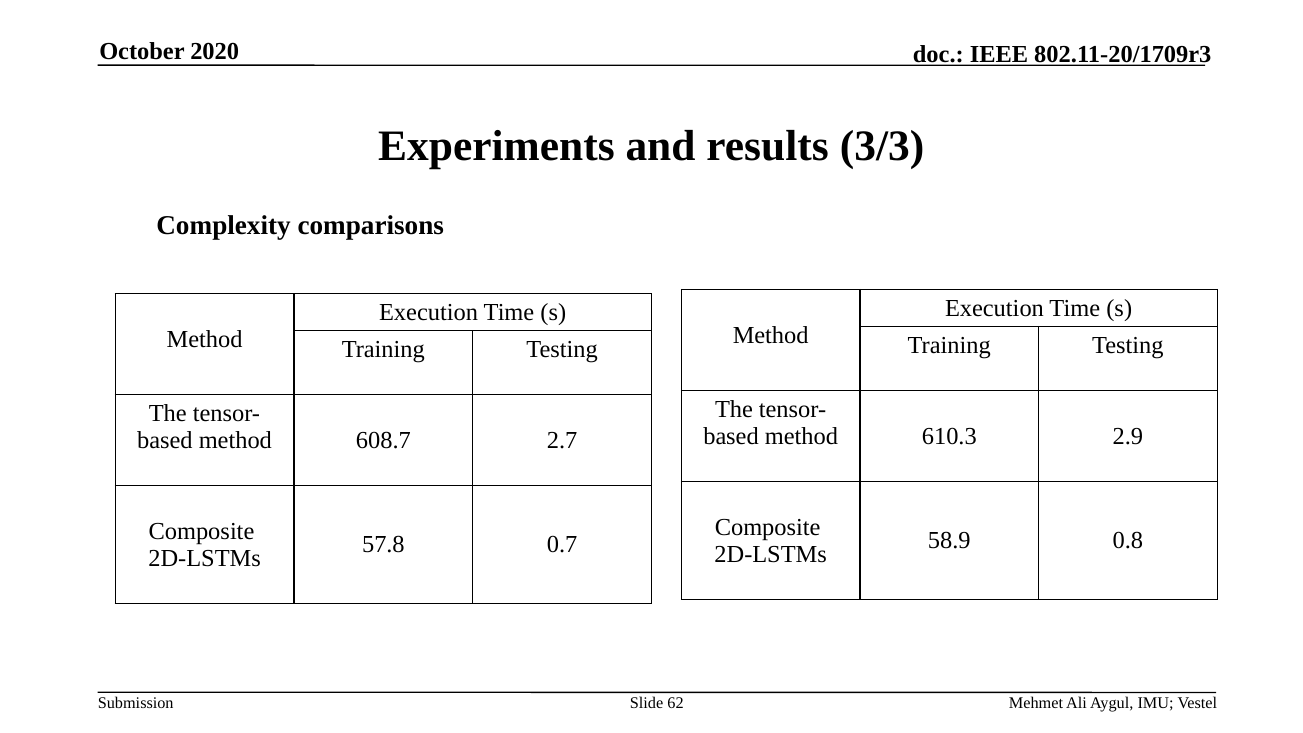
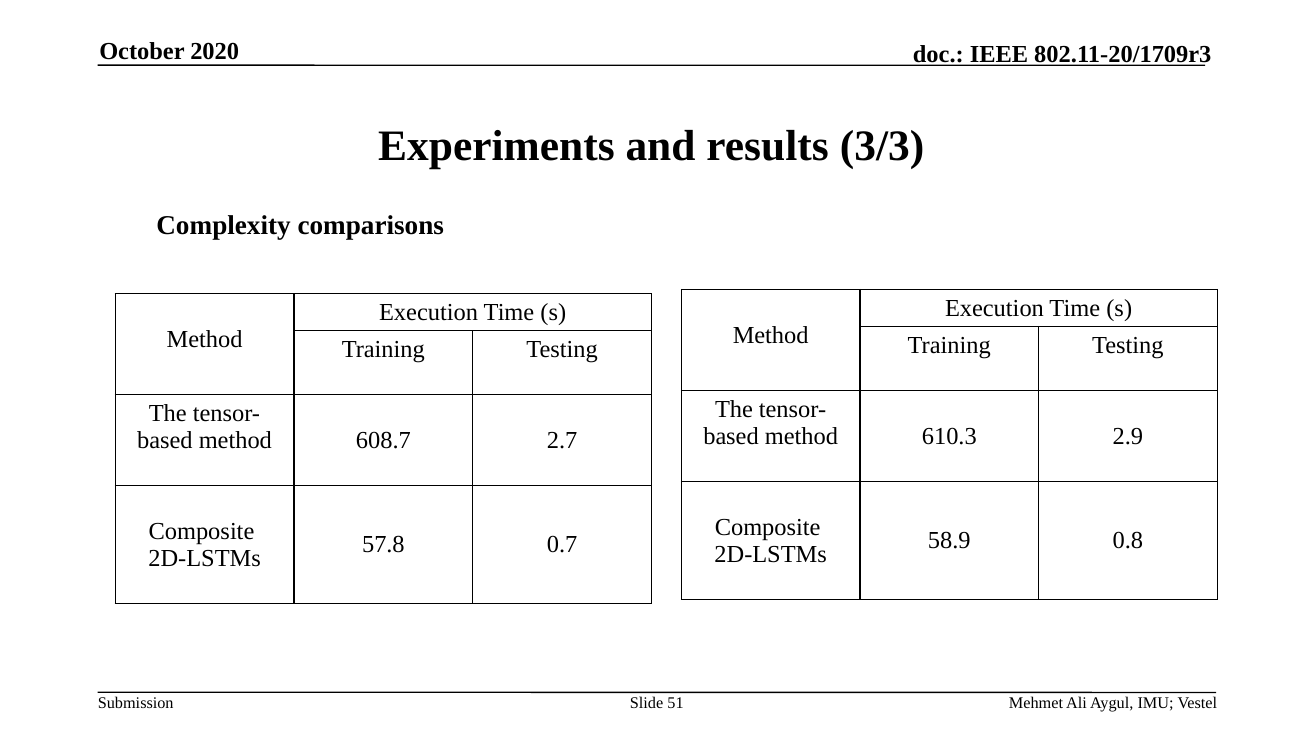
62: 62 -> 51
